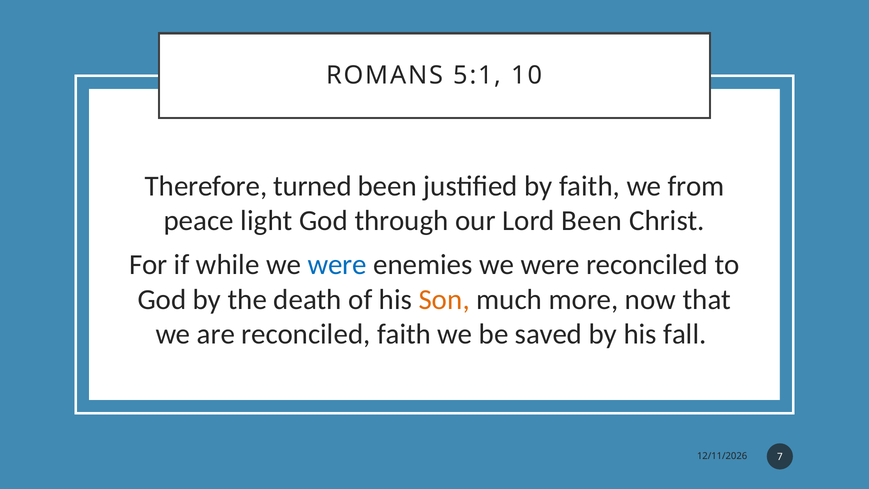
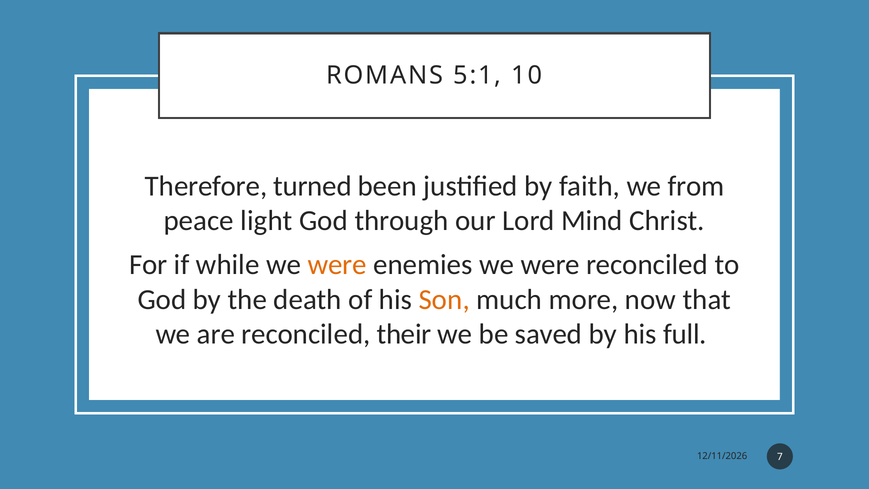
Lord Been: Been -> Mind
were at (337, 265) colour: blue -> orange
reconciled faith: faith -> their
fall: fall -> full
